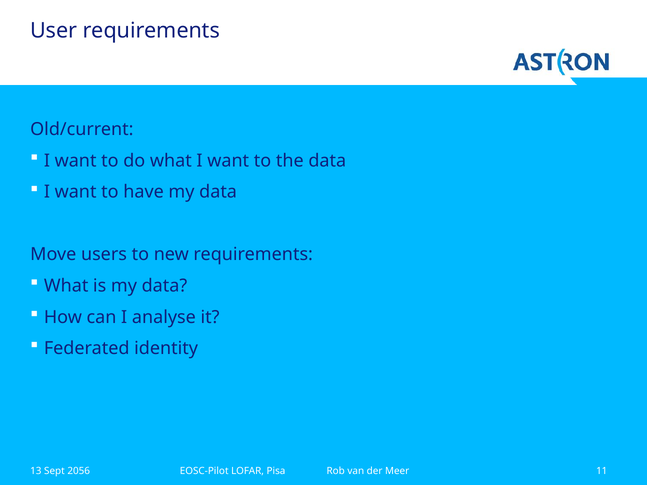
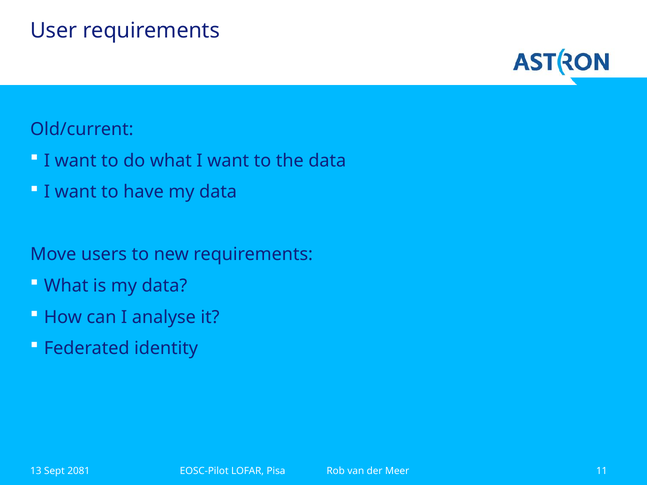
2056: 2056 -> 2081
